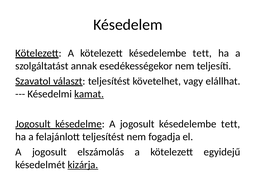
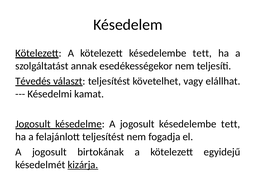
Szavatol: Szavatol -> Tévedés
kamat underline: present -> none
elszámolás: elszámolás -> birtokának
